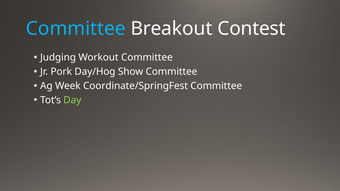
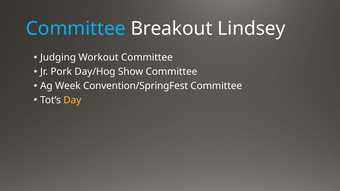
Contest: Contest -> Lindsey
Coordinate/SpringFest: Coordinate/SpringFest -> Convention/SpringFest
Day colour: light green -> yellow
